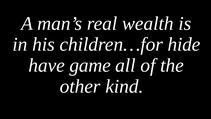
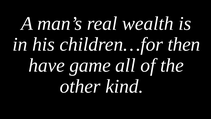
hide: hide -> then
